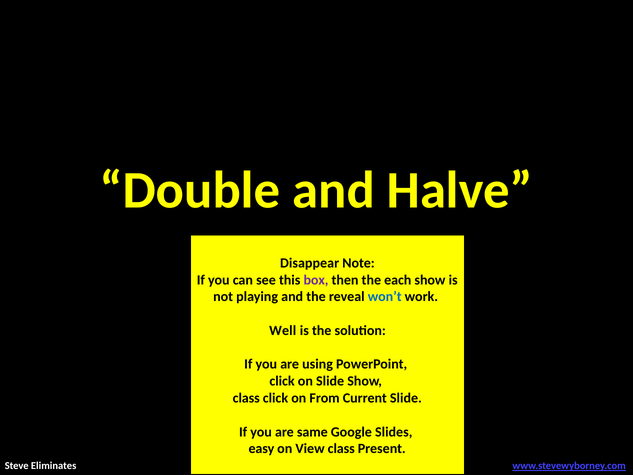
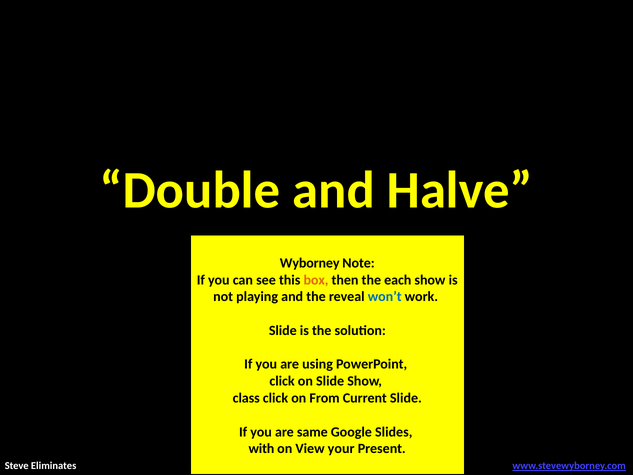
Disappear: Disappear -> Wyborney
box colour: purple -> orange
Well at (283, 330): Well -> Slide
easy: easy -> with
View class: class -> your
